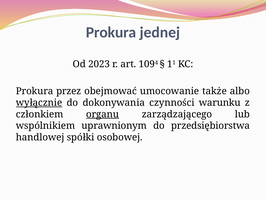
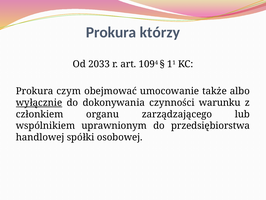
jednej: jednej -> którzy
2023: 2023 -> 2033
przez: przez -> czym
organu underline: present -> none
